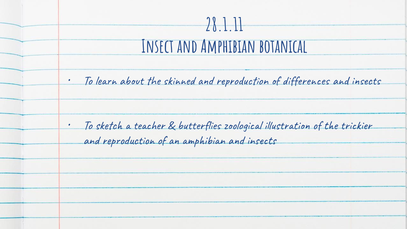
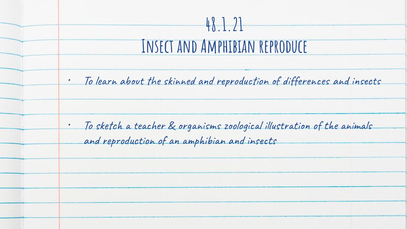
28.1.11: 28.1.11 -> 48.1.21
botanical: botanical -> reproduce
butterflies: butterflies -> organisms
trickier: trickier -> animals
